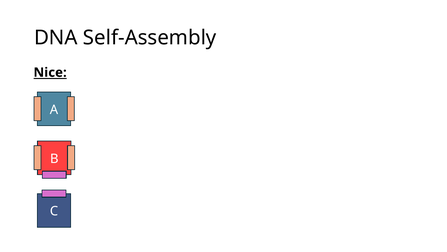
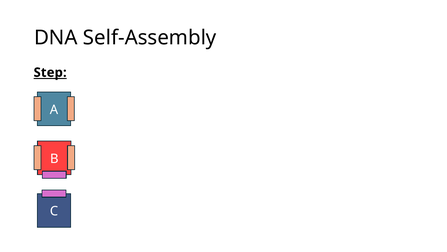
Nice: Nice -> Step
